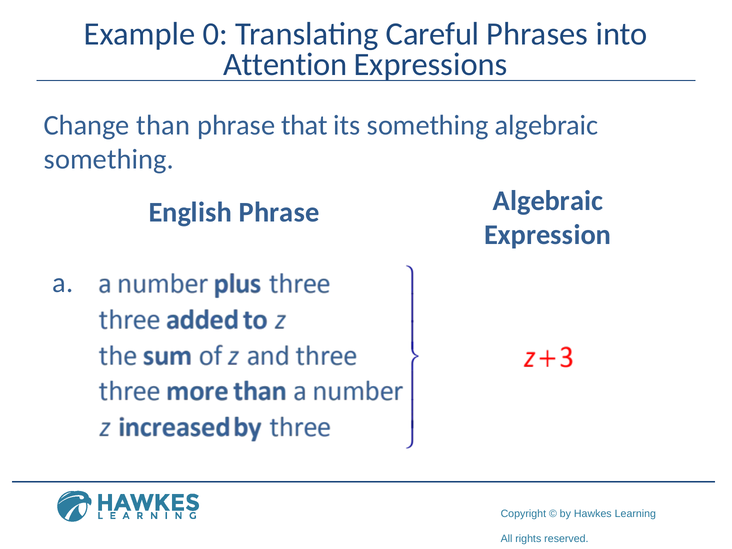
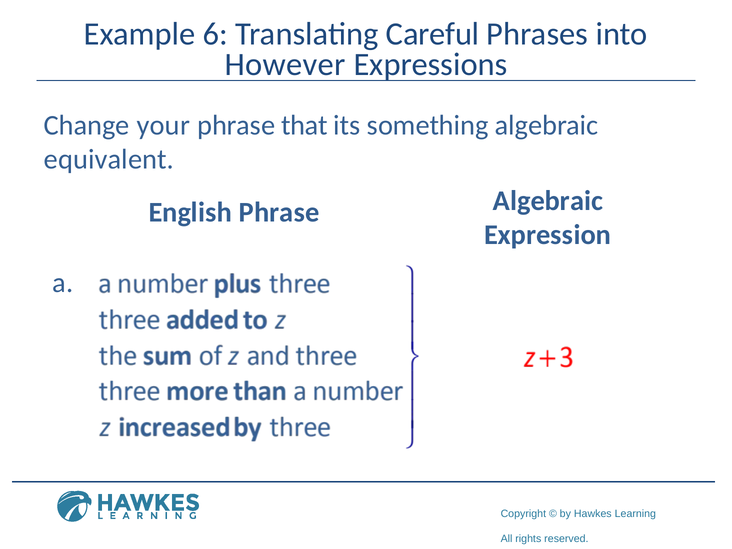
0: 0 -> 6
Attention: Attention -> However
than: than -> your
something at (109, 159): something -> equivalent
